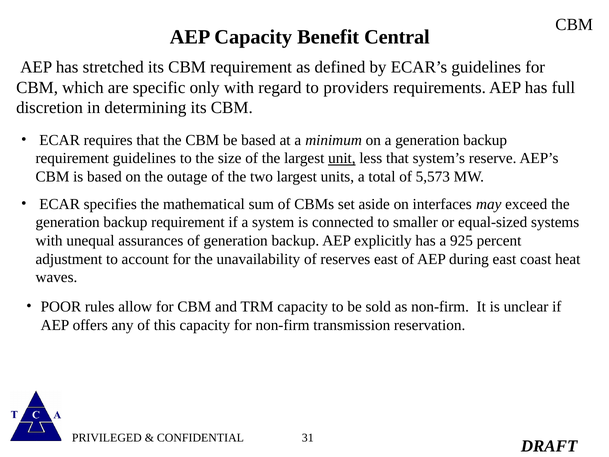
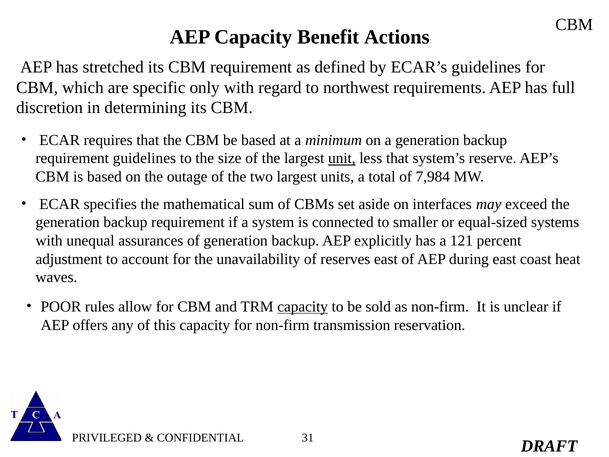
Central: Central -> Actions
providers: providers -> northwest
5,573: 5,573 -> 7,984
925: 925 -> 121
capacity at (303, 307) underline: none -> present
